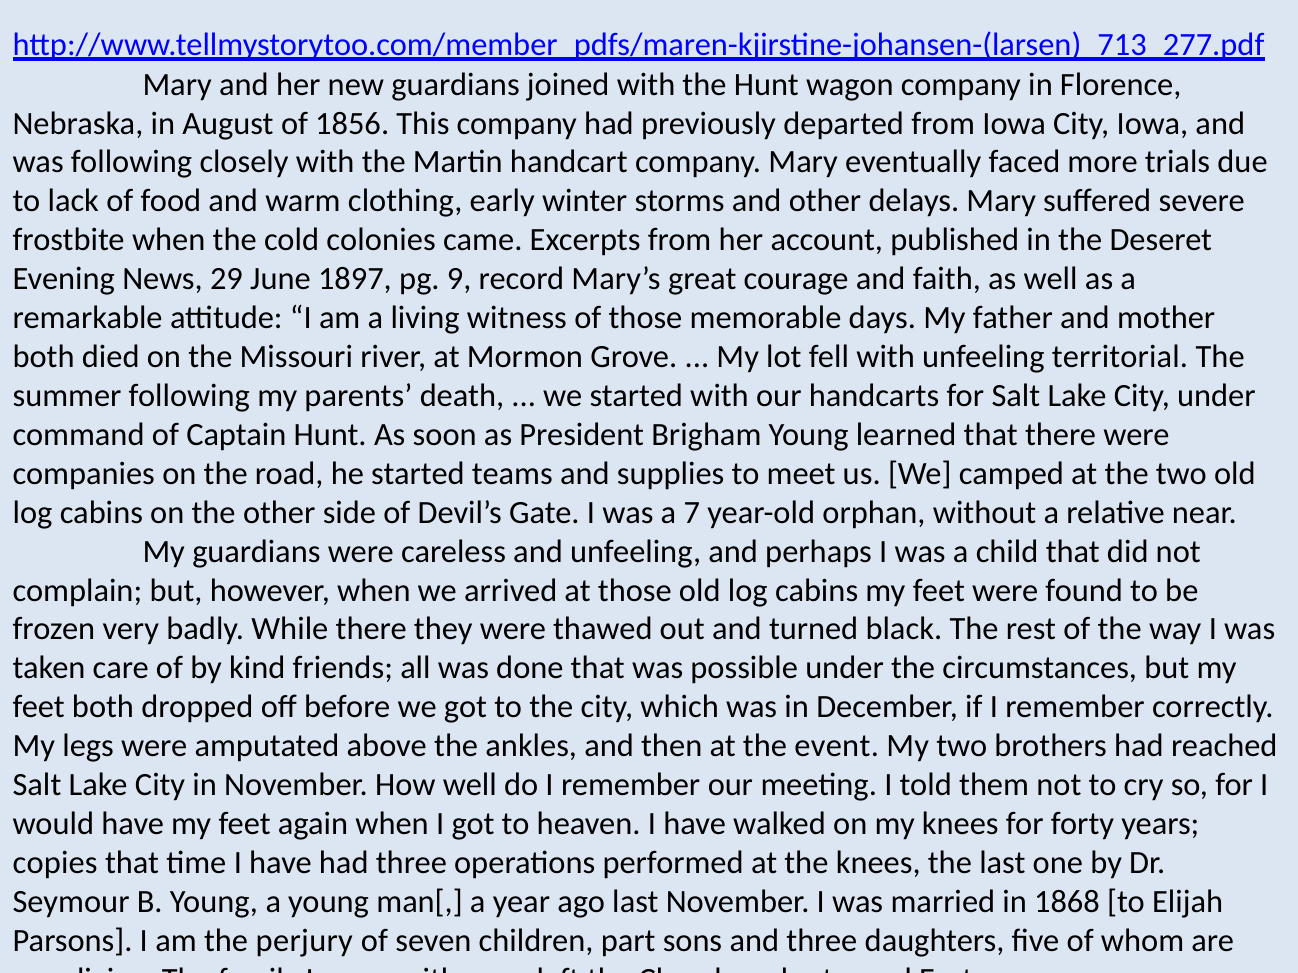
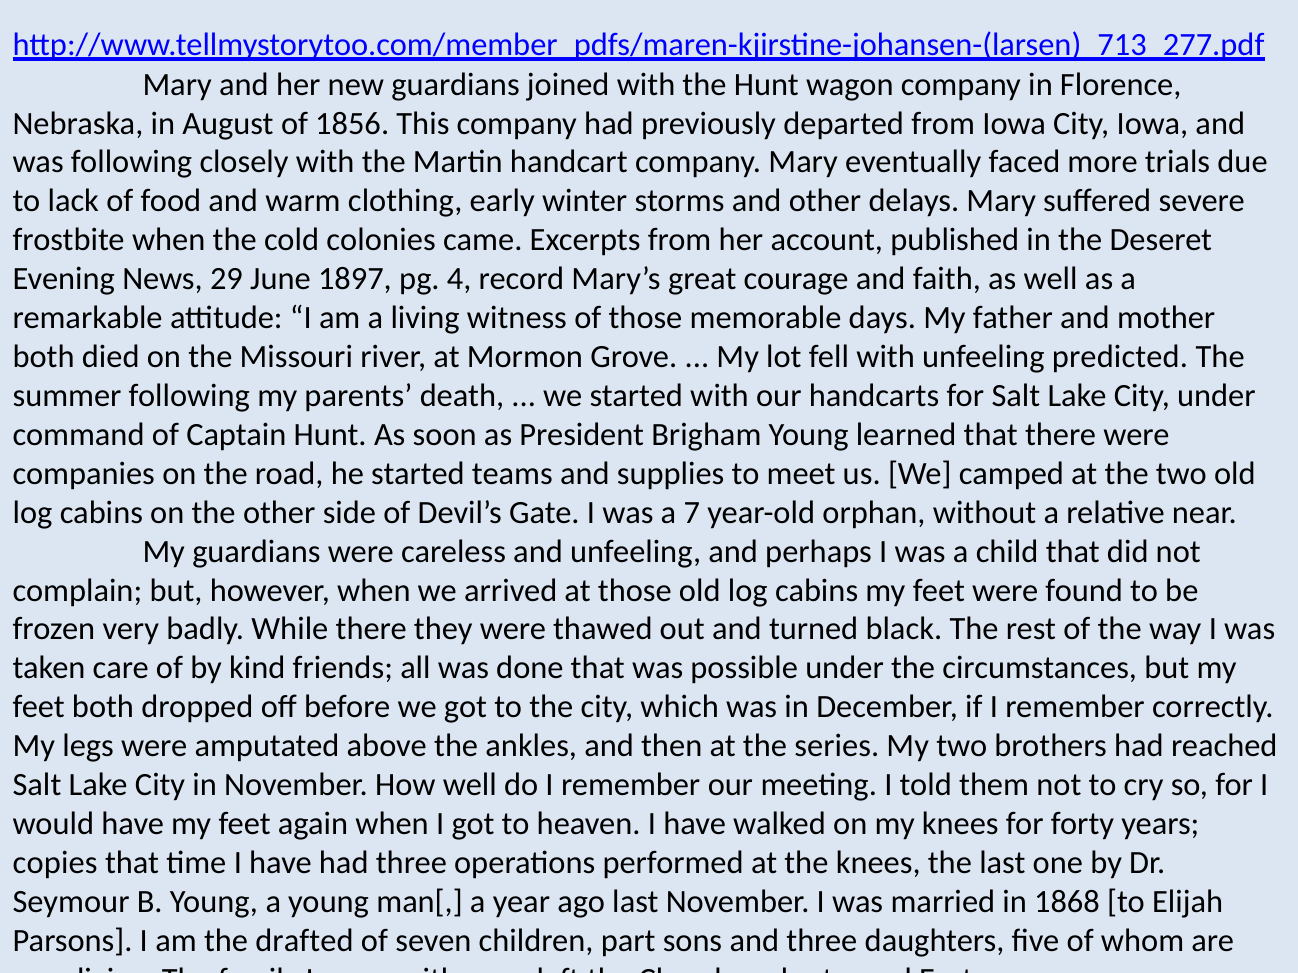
9: 9 -> 4
territorial: territorial -> predicted
event: event -> series
perjury: perjury -> drafted
